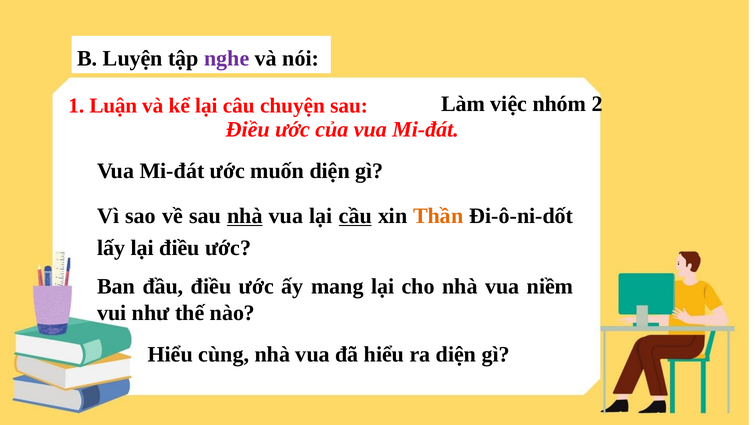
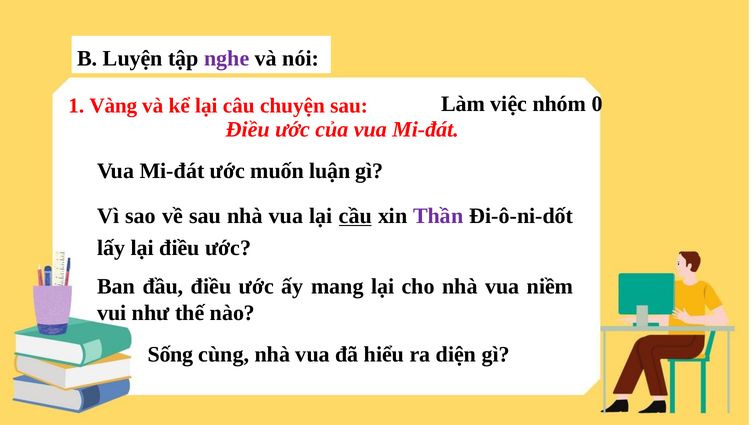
2: 2 -> 0
Luận: Luận -> Vàng
muốn diện: diện -> luận
nhà at (245, 216) underline: present -> none
Thần colour: orange -> purple
Hiểu at (170, 354): Hiểu -> Sống
